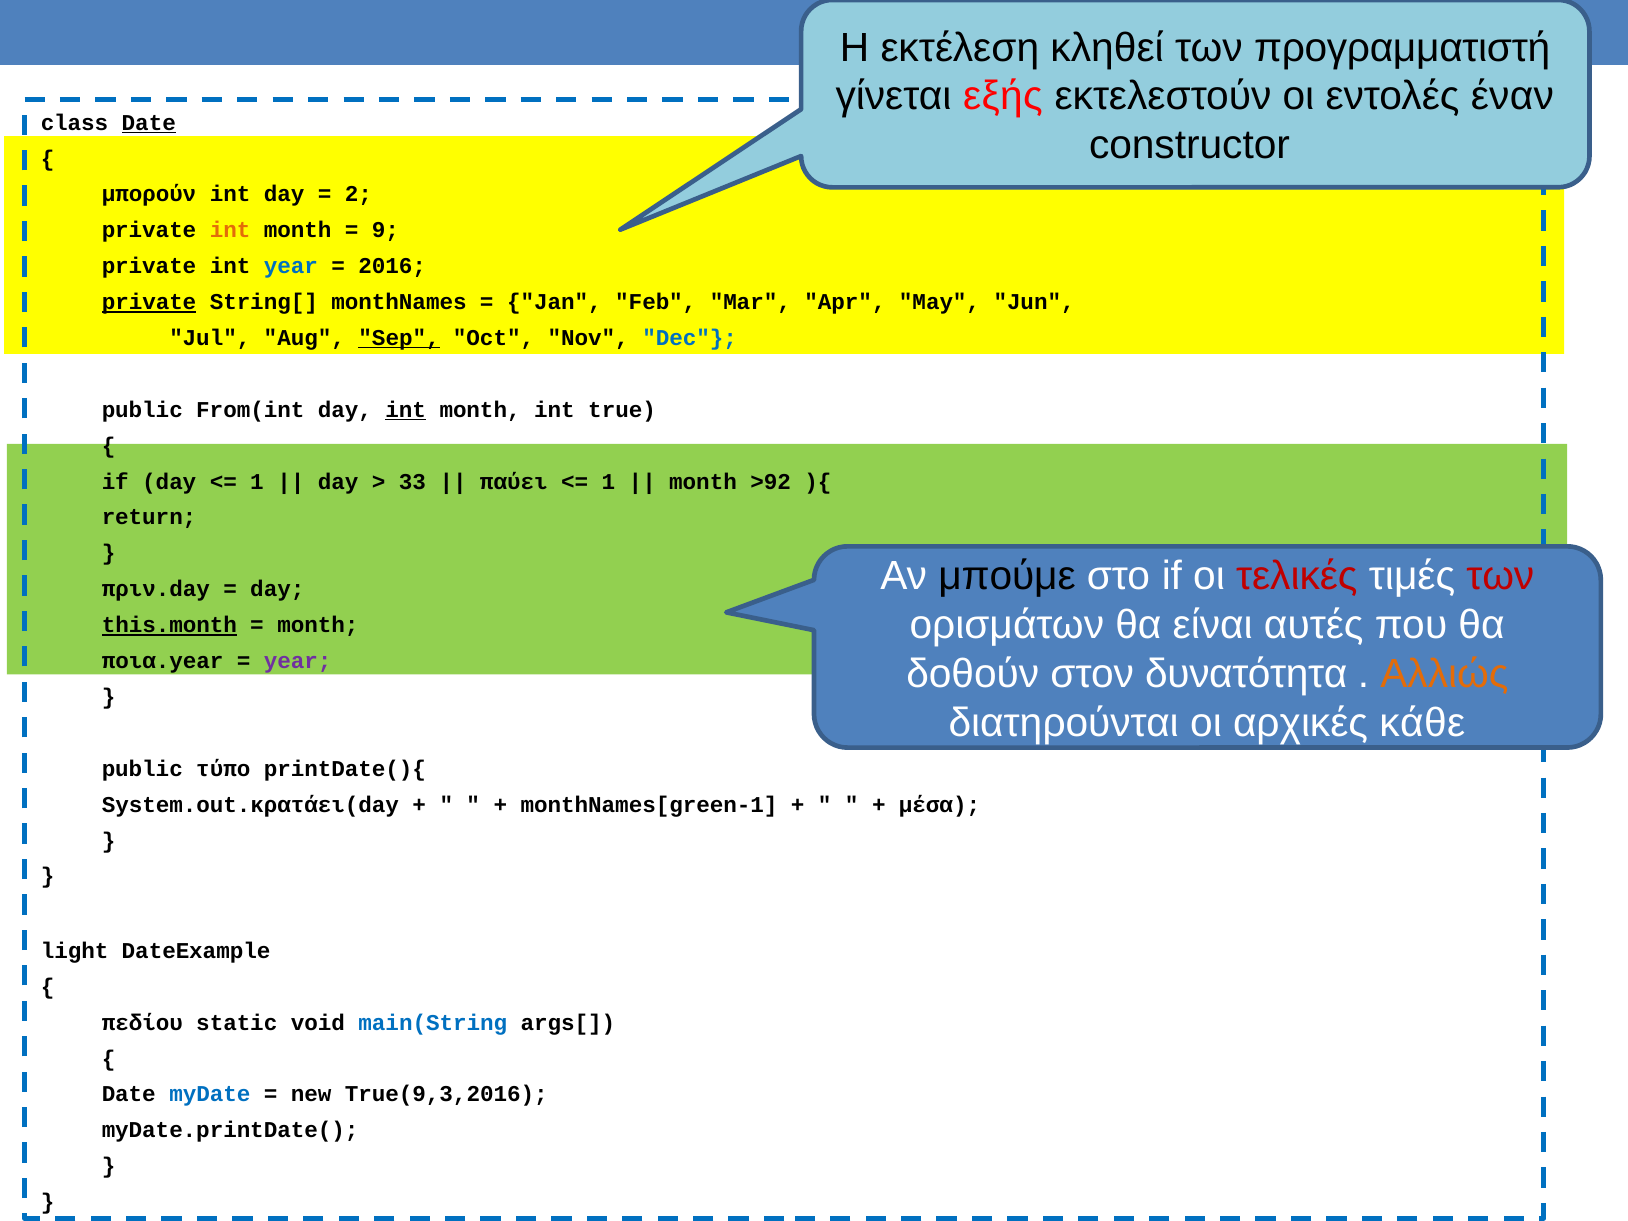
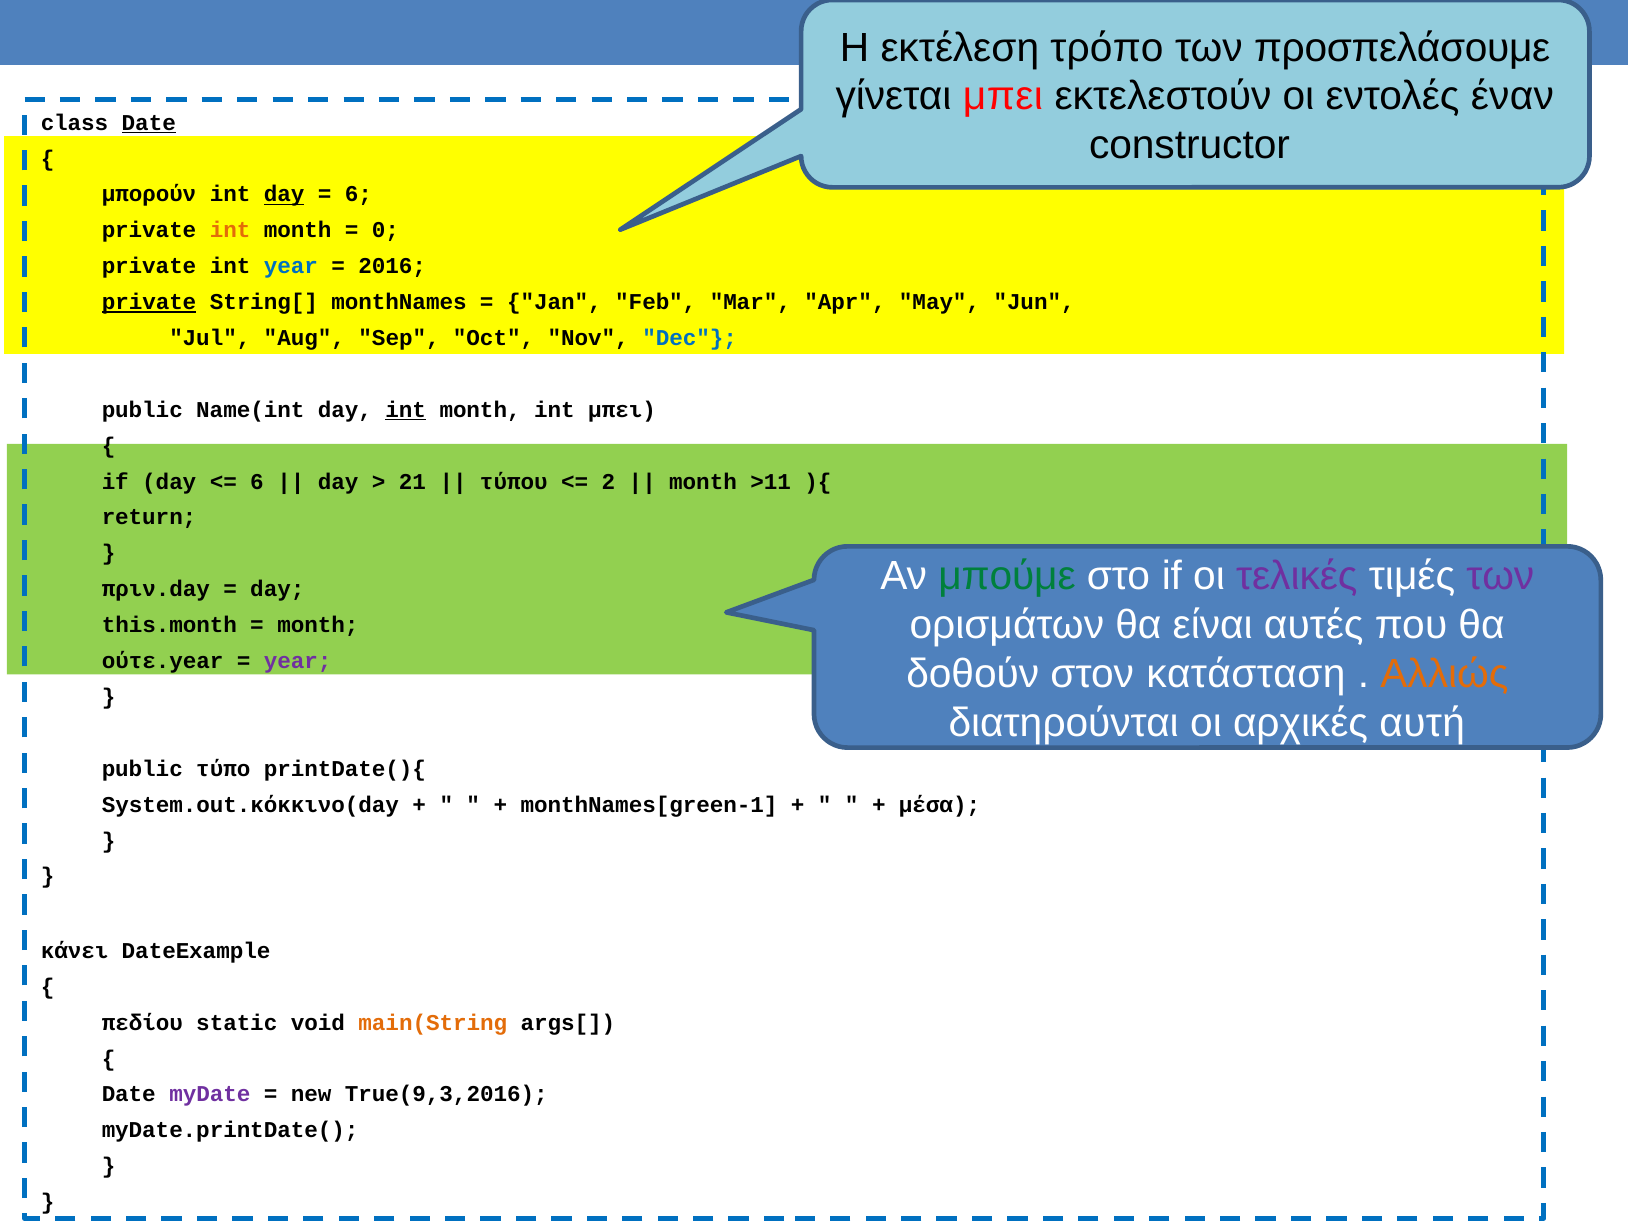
κληθεί: κληθεί -> τρόπο
προγραμματιστή: προγραμματιστή -> προσπελάσουμε
γίνεται εξής: εξής -> μπει
day at (284, 194) underline: none -> present
2 at (358, 194): 2 -> 6
9: 9 -> 0
Sep underline: present -> none
From(int: From(int -> Name(int
int true: true -> μπει
1 at (257, 482): 1 -> 6
33: 33 -> 21
παύει: παύει -> τύπου
1 at (608, 482): 1 -> 2
>92: >92 -> >11
μπούμε colour: black -> green
τελικές colour: red -> purple
των at (1500, 576) colour: red -> purple
this.month underline: present -> none
ποια.year: ποια.year -> ούτε.year
δυνατότητα: δυνατότητα -> κατάσταση
κάθε: κάθε -> αυτή
System.out.κρατάει(day: System.out.κρατάει(day -> System.out.κόκκινο(day
light: light -> κάνει
main(String colour: blue -> orange
myDate colour: blue -> purple
